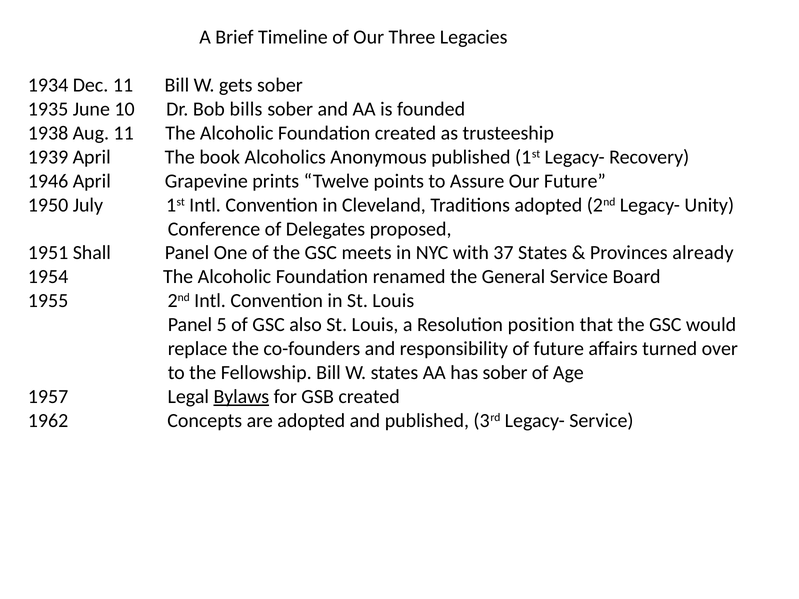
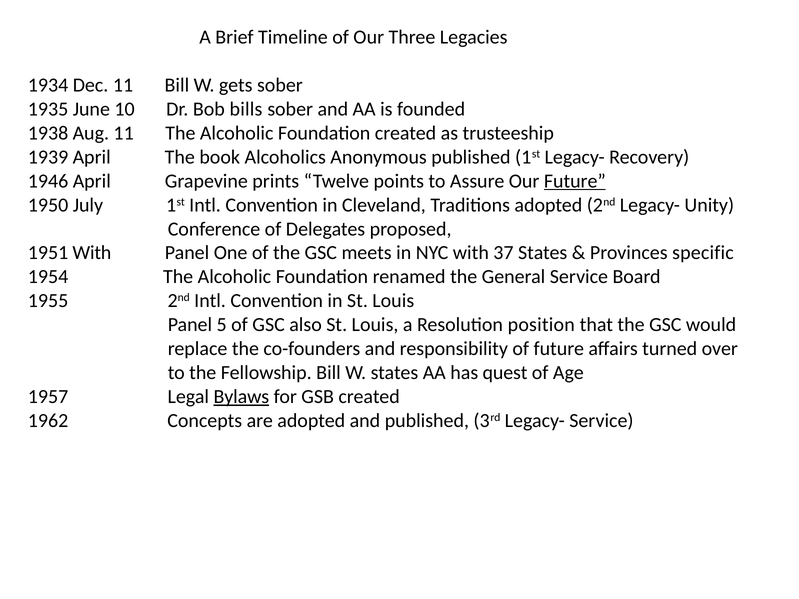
Future at (575, 181) underline: none -> present
1951 Shall: Shall -> With
already: already -> specific
has sober: sober -> quest
